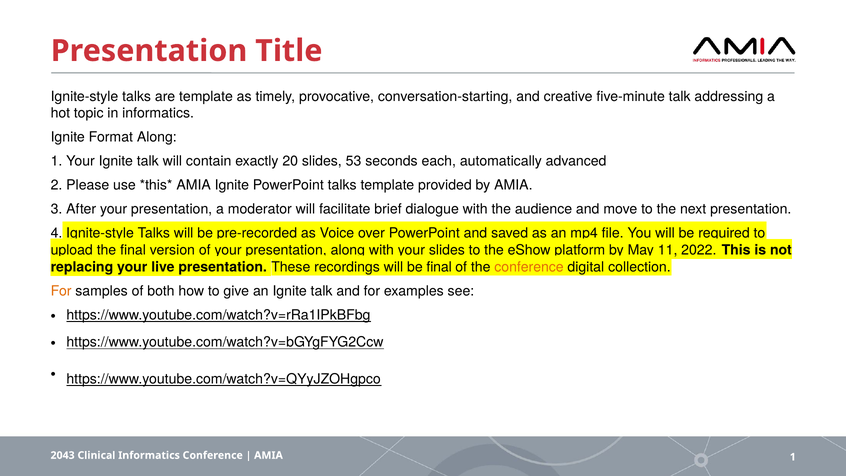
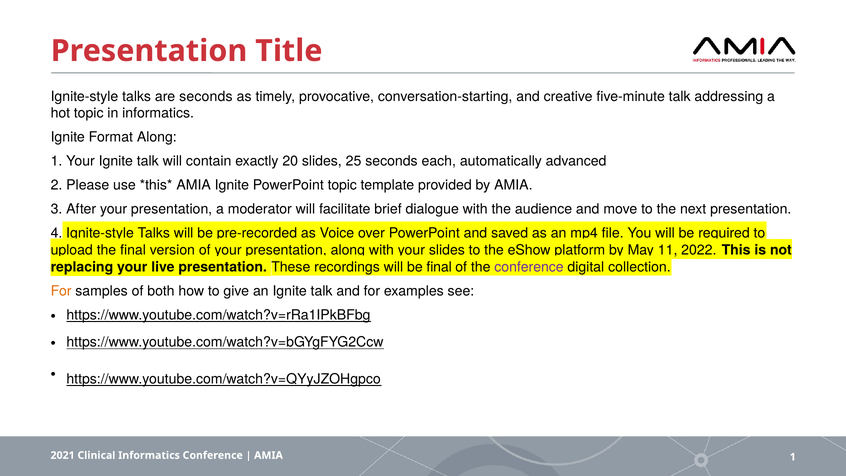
are template: template -> seconds
53: 53 -> 25
PowerPoint talks: talks -> topic
conference at (529, 267) colour: orange -> purple
2043: 2043 -> 2021
